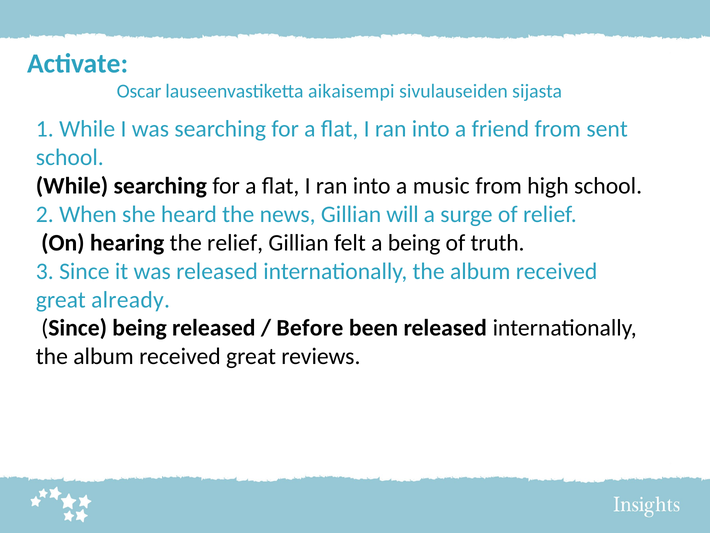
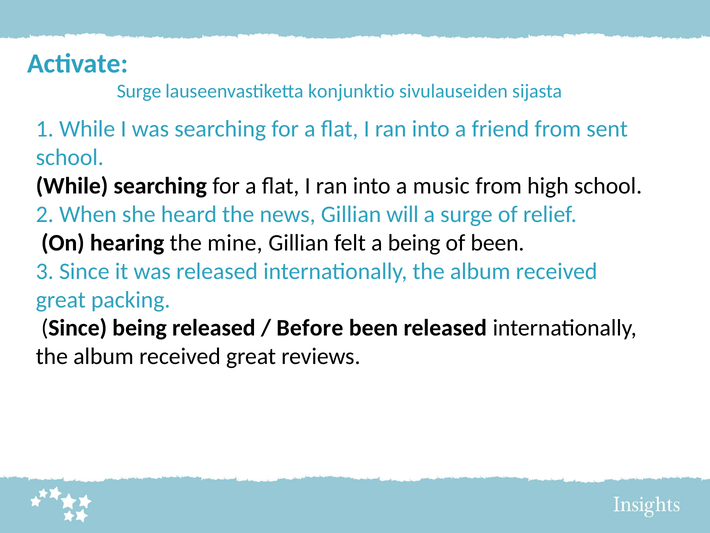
Oscar at (139, 91): Oscar -> Surge
aikaisempi: aikaisempi -> konjunktio
the relief: relief -> mine
of truth: truth -> been
already: already -> packing
